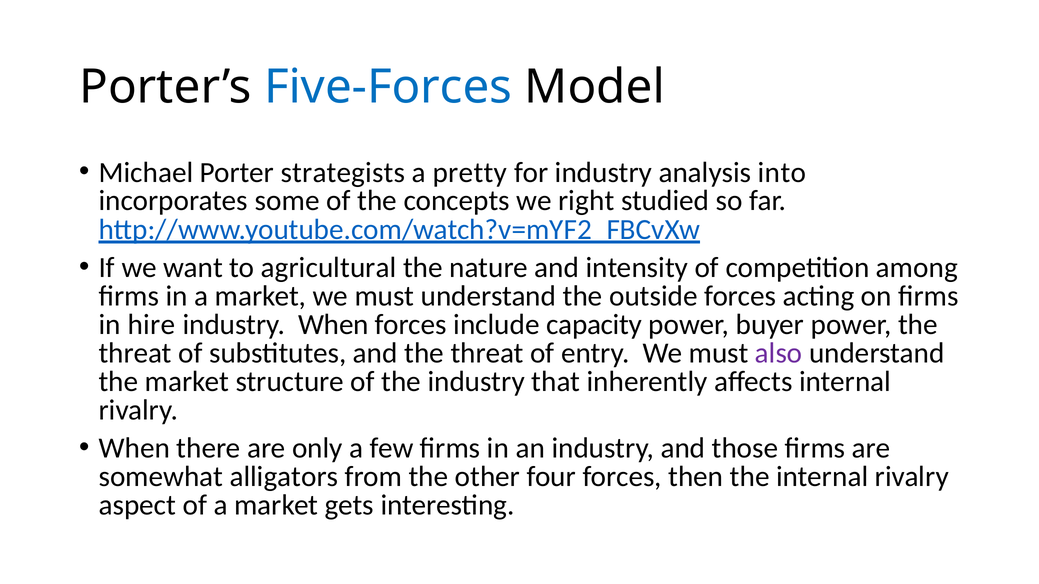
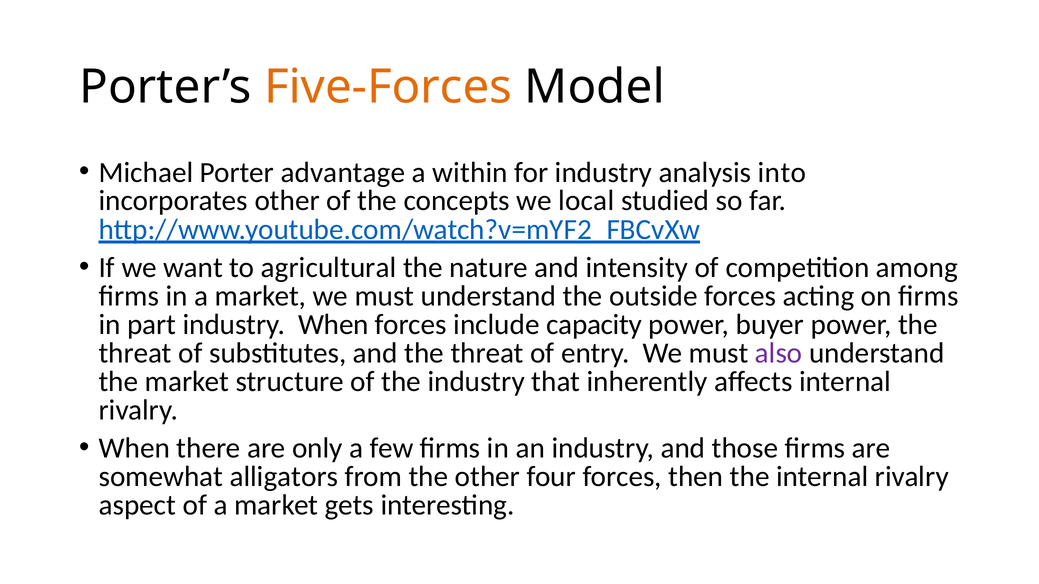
Five-Forces colour: blue -> orange
strategists: strategists -> advantage
pretty: pretty -> within
incorporates some: some -> other
right: right -> local
hire: hire -> part
